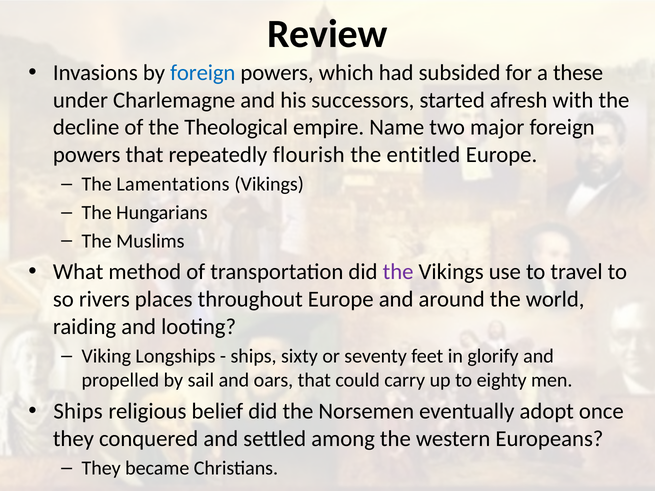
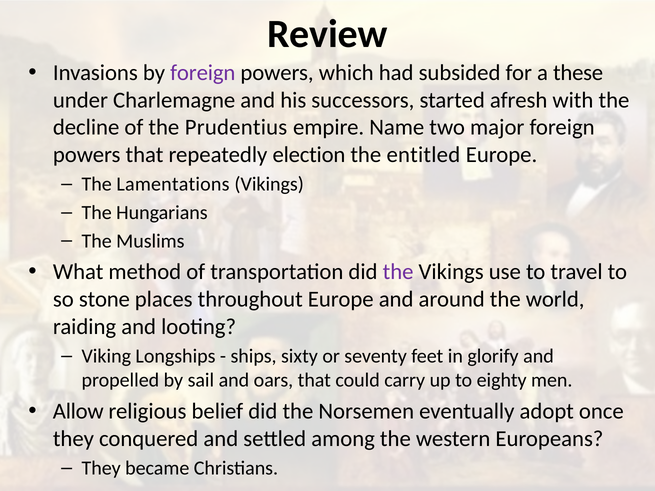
foreign at (203, 73) colour: blue -> purple
Theological: Theological -> Prudentius
flourish: flourish -> election
rivers: rivers -> stone
Ships at (78, 411): Ships -> Allow
